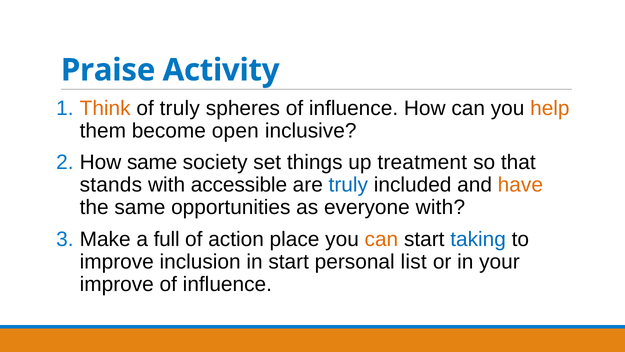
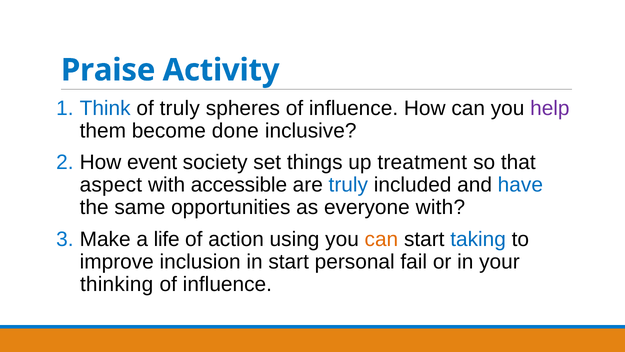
Think colour: orange -> blue
help colour: orange -> purple
open: open -> done
How same: same -> event
stands: stands -> aspect
have colour: orange -> blue
full: full -> life
place: place -> using
list: list -> fail
improve at (117, 284): improve -> thinking
